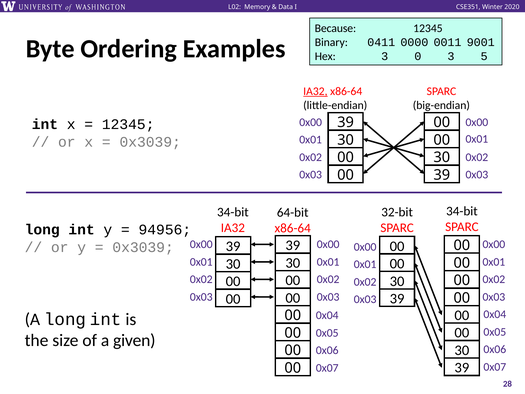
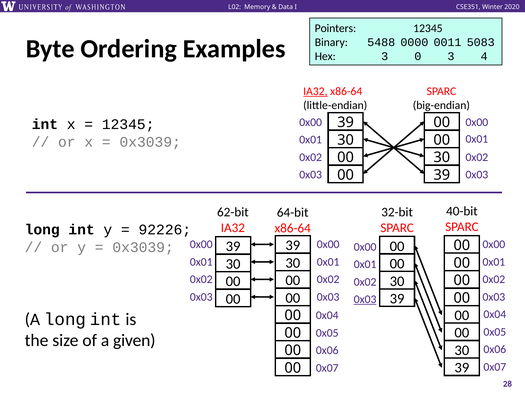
Because: Because -> Pointers
0411: 0411 -> 5488
9001: 9001 -> 5083
5: 5 -> 4
34-bit at (462, 211): 34-bit -> 40-bit
34-bit at (233, 212): 34-bit -> 62-bit
94956: 94956 -> 92226
0x03 at (365, 299) underline: none -> present
